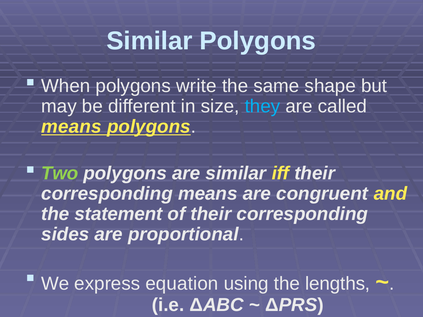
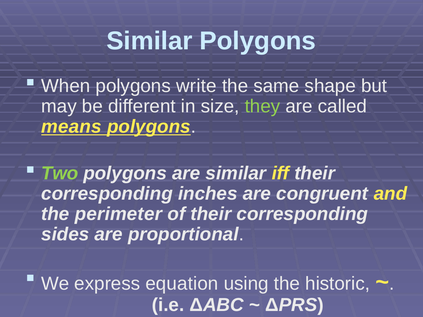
they colour: light blue -> light green
corresponding means: means -> inches
statement: statement -> perimeter
lengths: lengths -> historic
